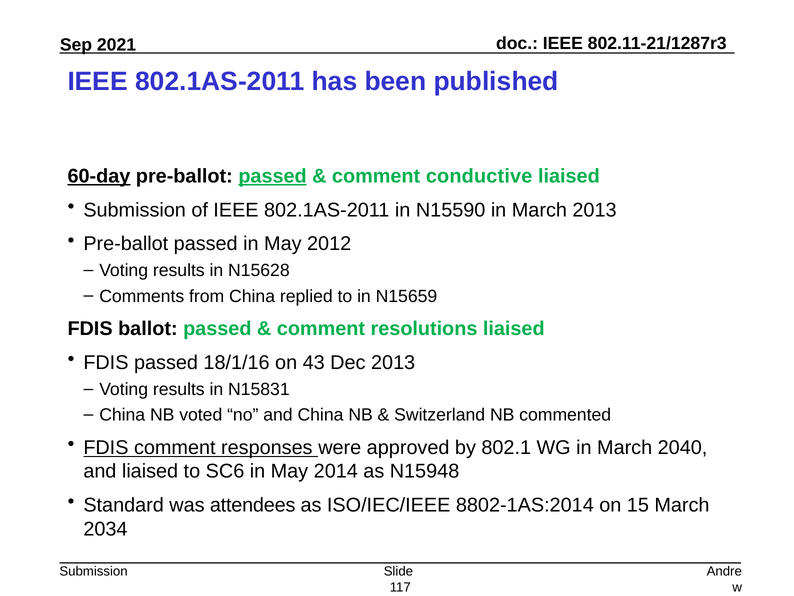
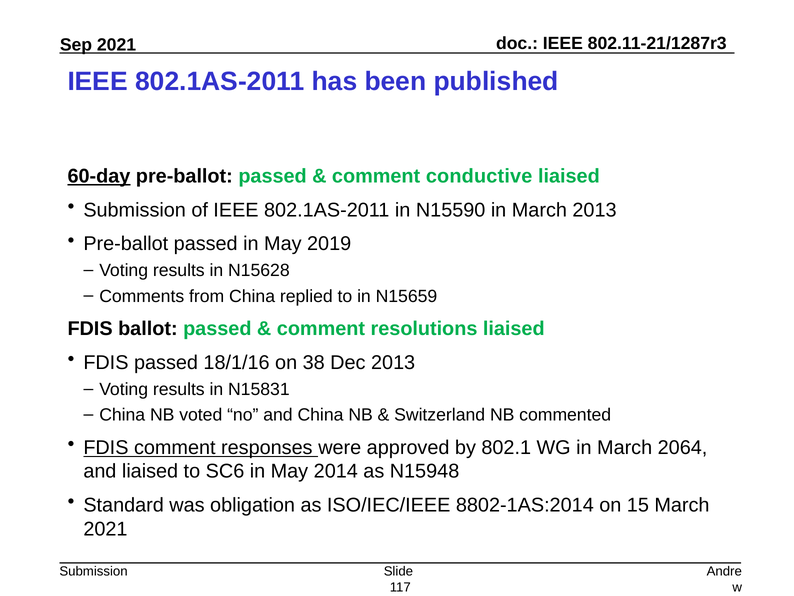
passed at (273, 176) underline: present -> none
2012: 2012 -> 2019
43: 43 -> 38
2040: 2040 -> 2064
attendees: attendees -> obligation
2034 at (105, 529): 2034 -> 2021
